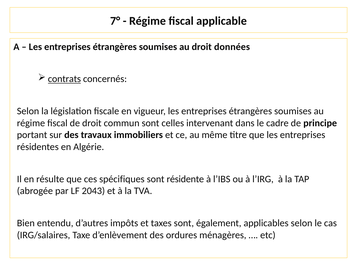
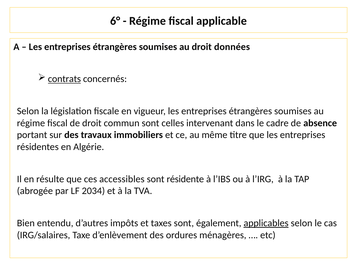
7°: 7° -> 6°
principe: principe -> absence
spécifiques: spécifiques -> accessibles
2043: 2043 -> 2034
applicables underline: none -> present
